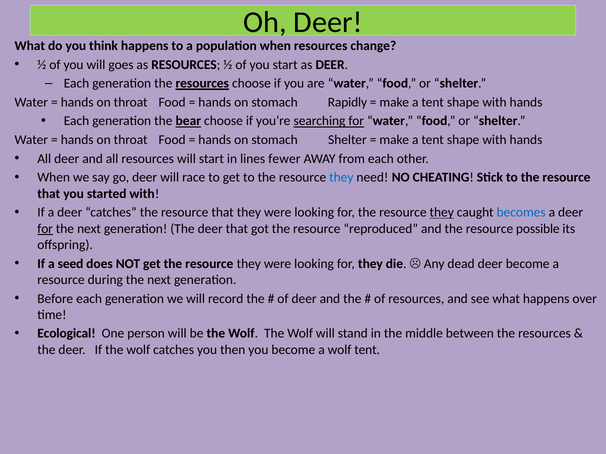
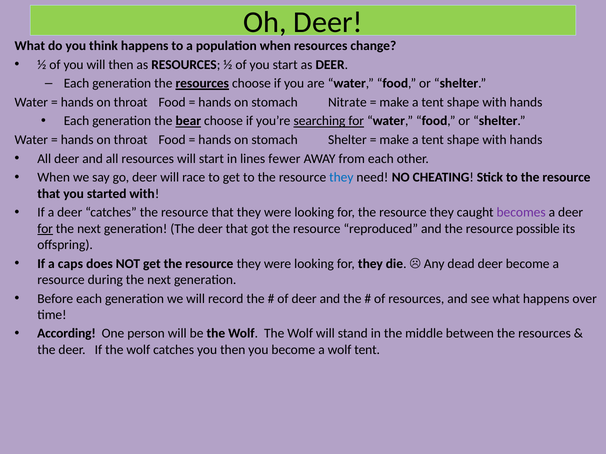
will goes: goes -> then
Rapidly: Rapidly -> Nitrate
they at (442, 213) underline: present -> none
becomes colour: blue -> purple
seed: seed -> caps
Ecological: Ecological -> According
